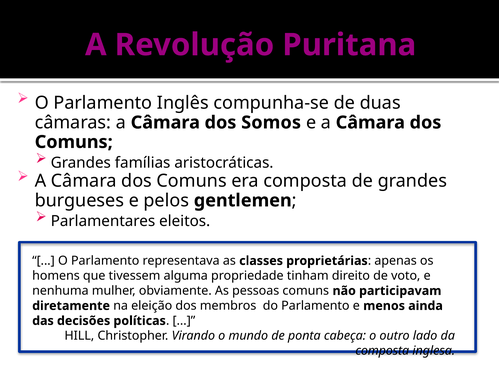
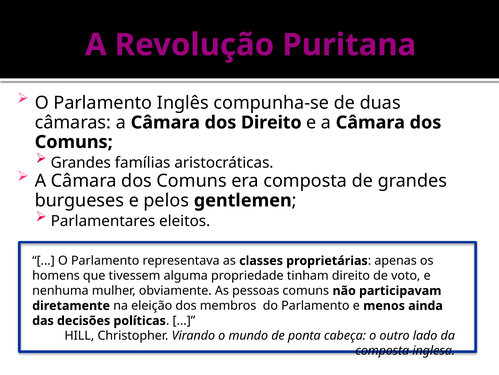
dos Somos: Somos -> Direito
